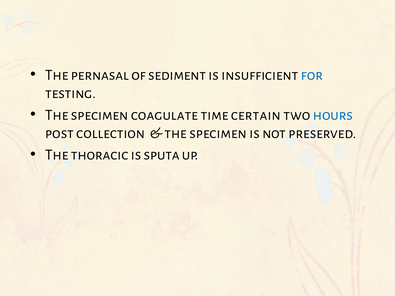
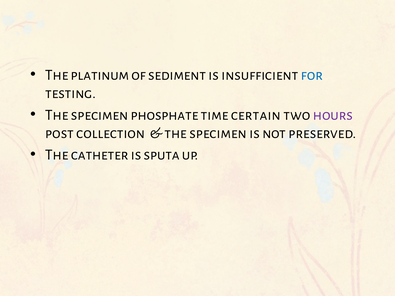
pernasal: pernasal -> platinum
coagulate: coagulate -> phosphate
hours colour: blue -> purple
thoracic: thoracic -> catheter
